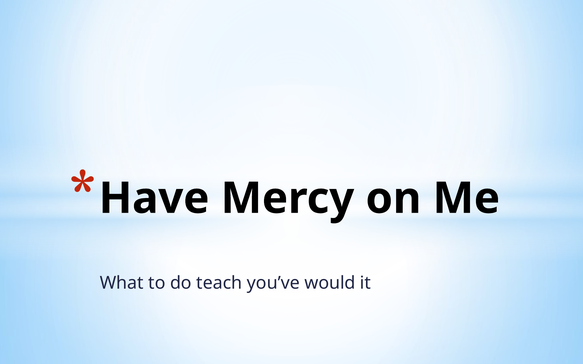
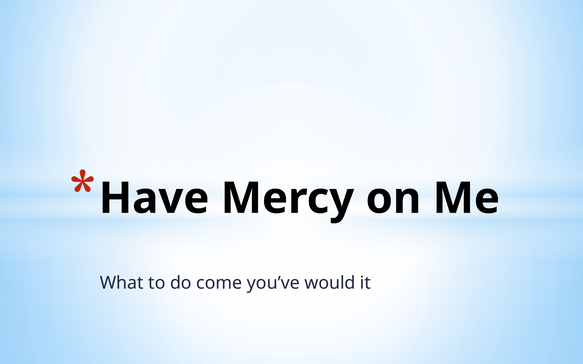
teach: teach -> come
